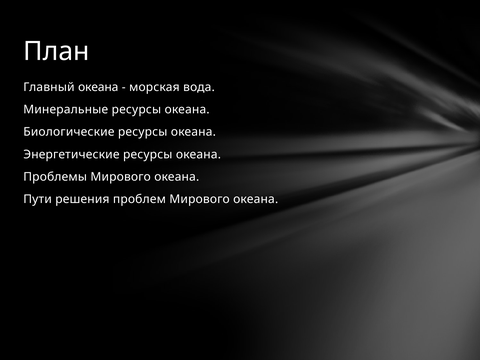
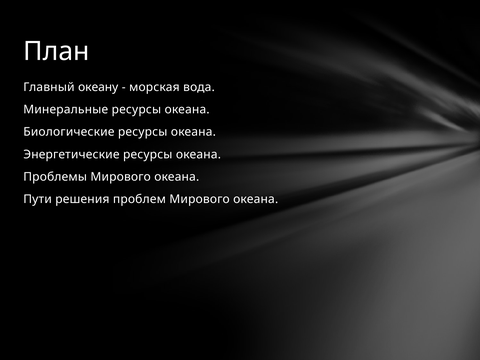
Главный океана: океана -> океану
